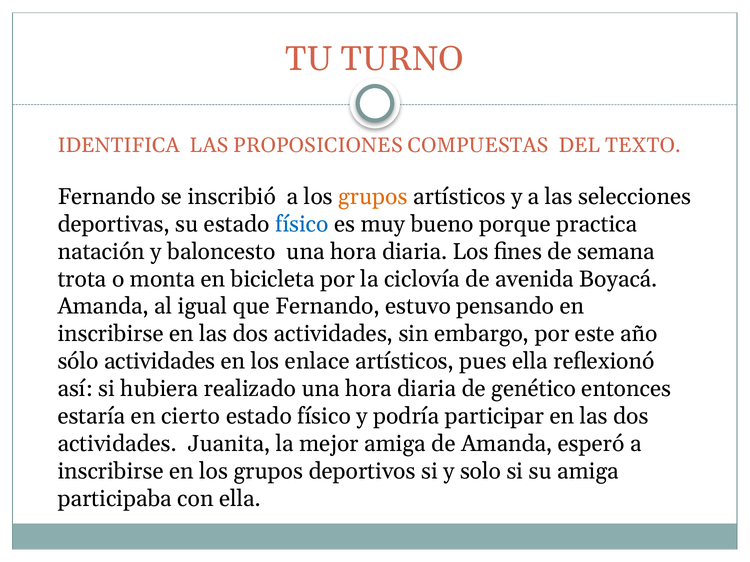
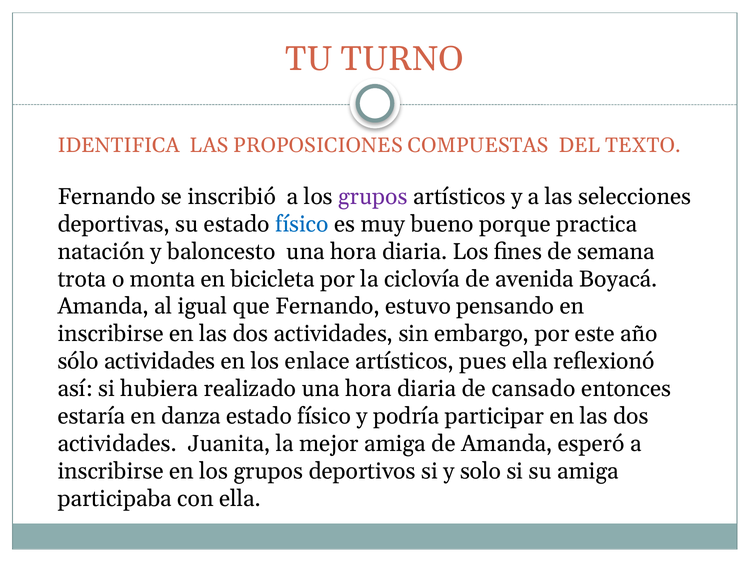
grupos at (373, 197) colour: orange -> purple
genético: genético -> cansado
cierto: cierto -> danza
